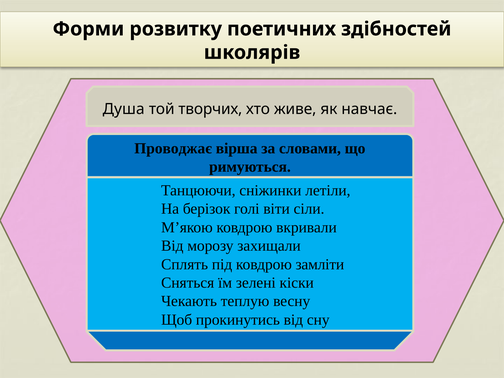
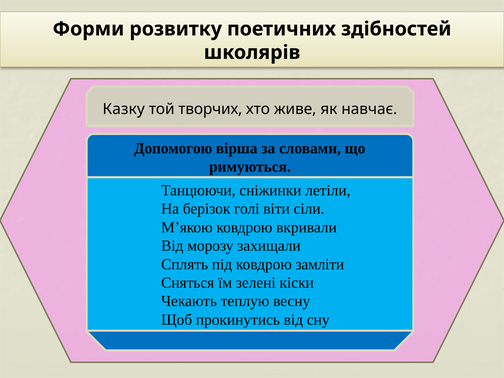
Душа: Душа -> Казку
Проводжає: Проводжає -> Допомогою
